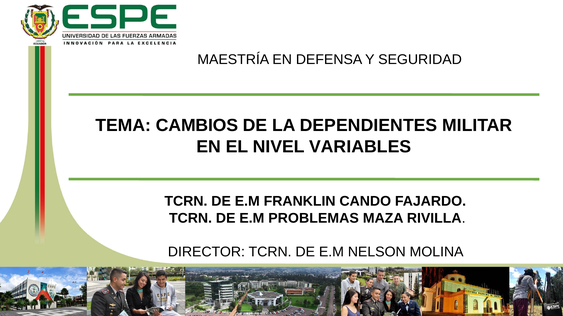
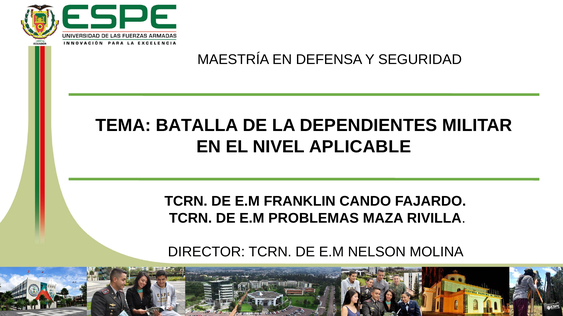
CAMBIOS: CAMBIOS -> BATALLA
VARIABLES: VARIABLES -> APLICABLE
